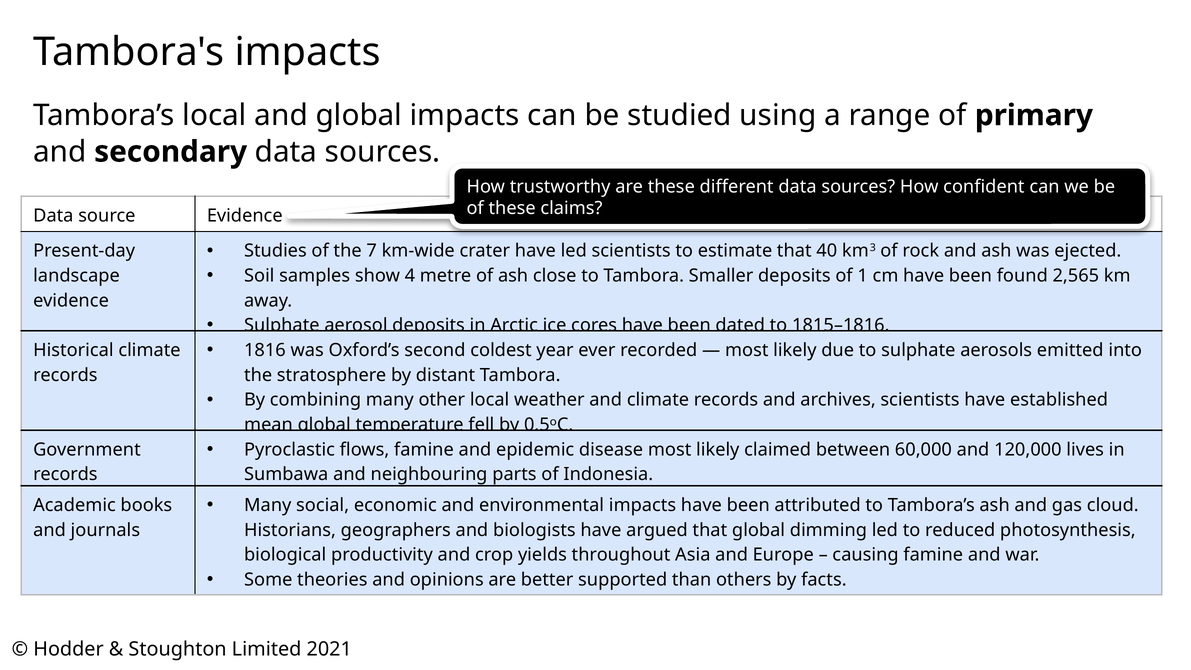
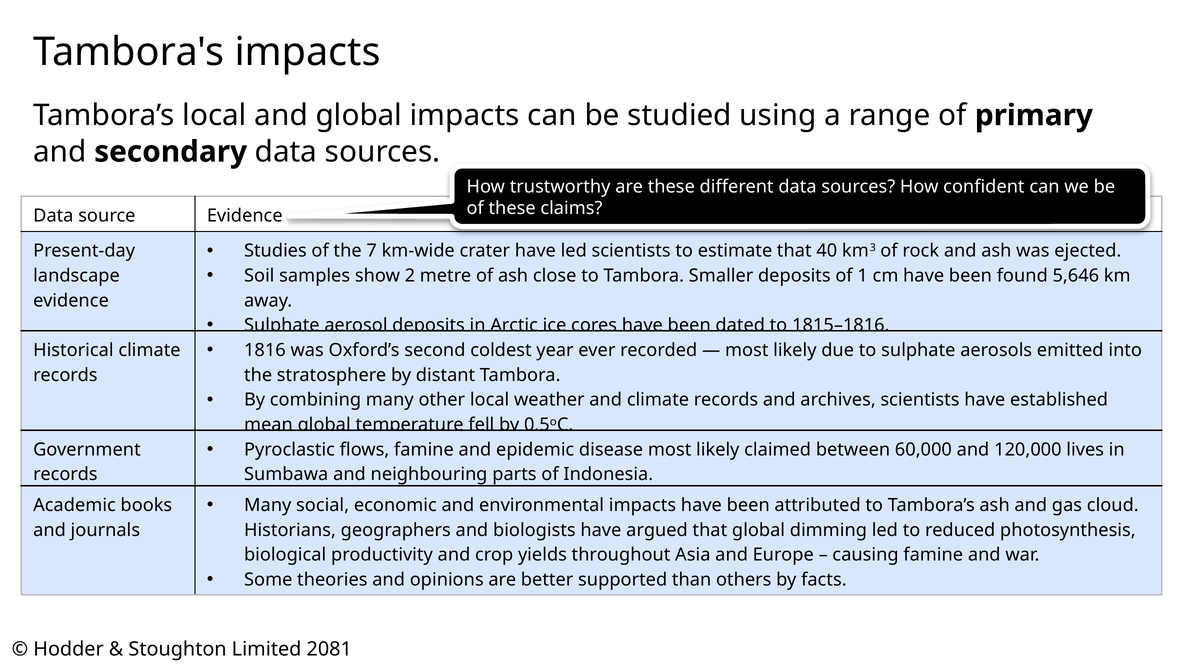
4: 4 -> 2
2,565: 2,565 -> 5,646
2021: 2021 -> 2081
